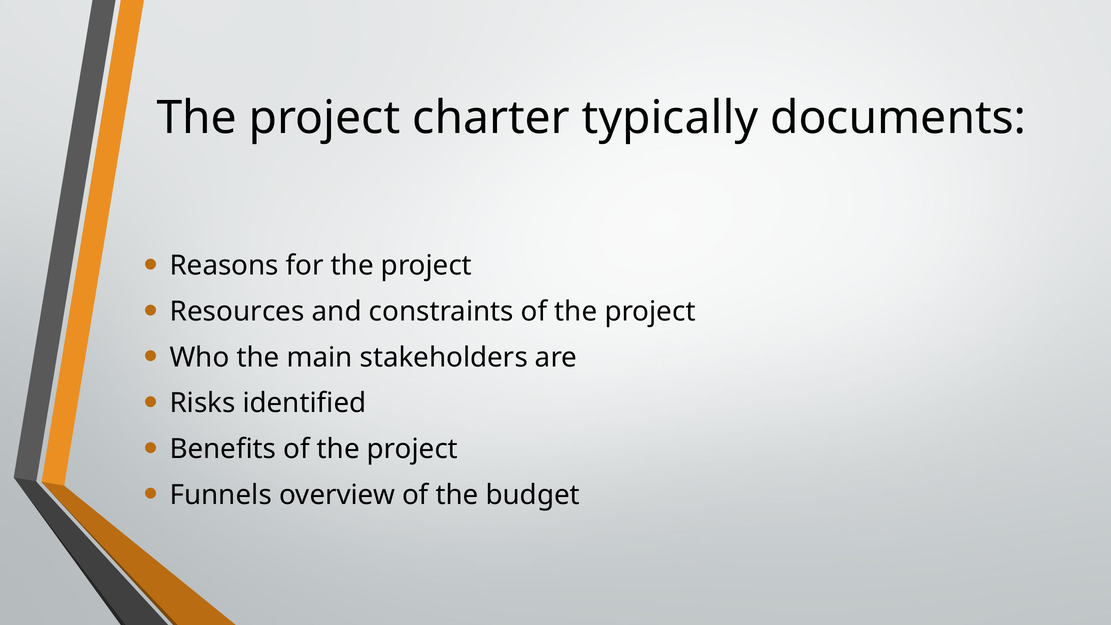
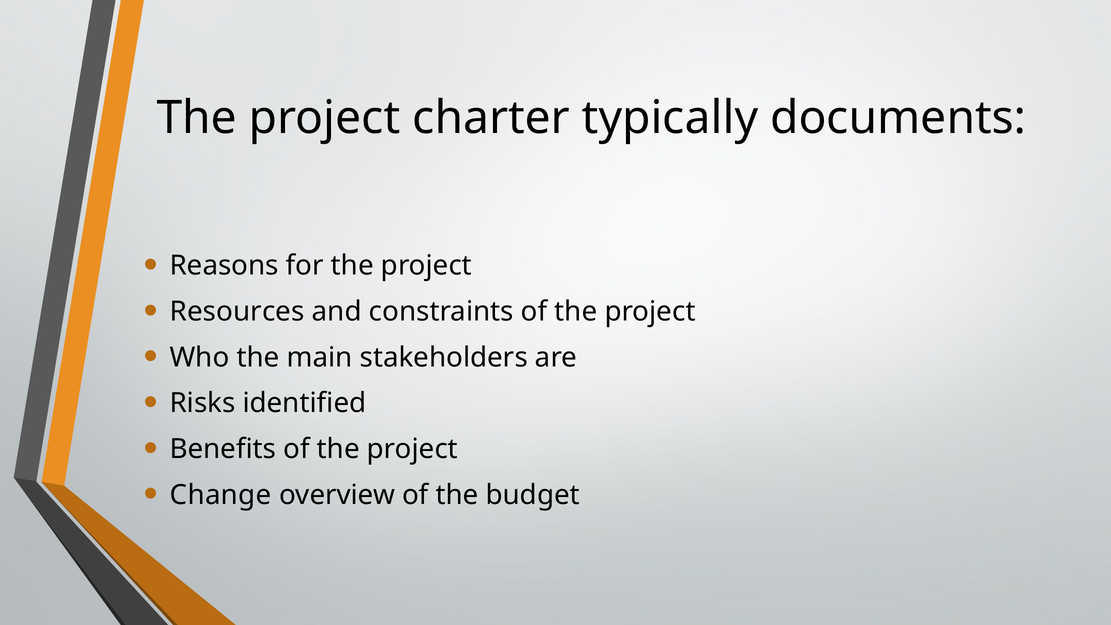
Funnels: Funnels -> Change
